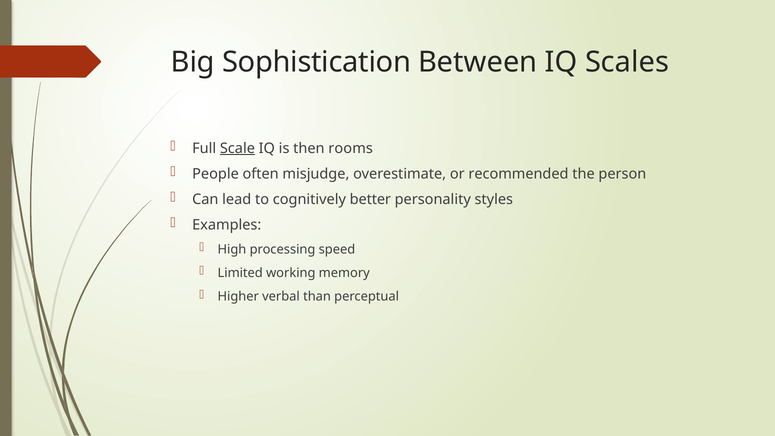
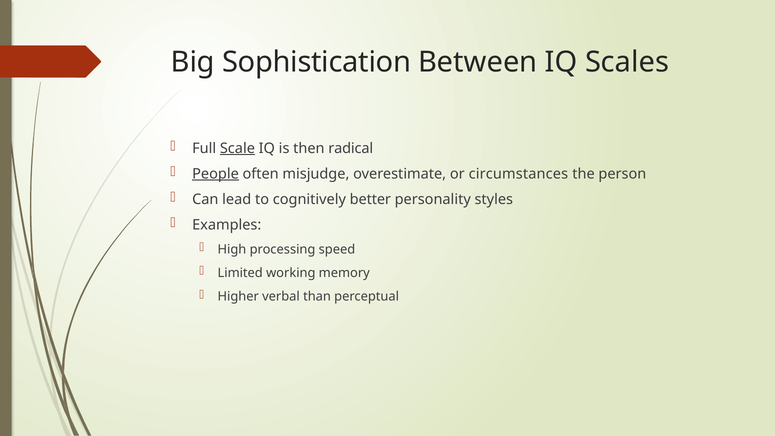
rooms: rooms -> radical
People underline: none -> present
recommended: recommended -> circumstances
